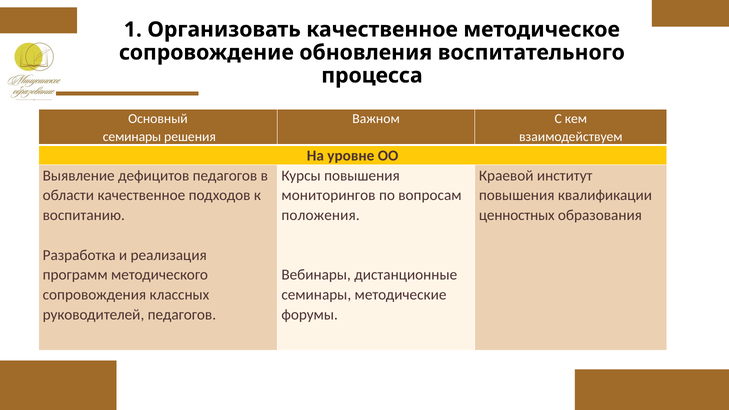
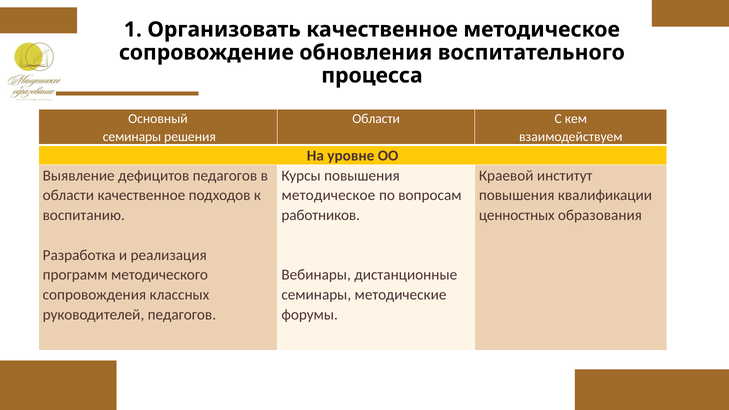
Важном at (376, 119): Важном -> Области
мониторингов at (328, 195): мониторингов -> методическое
положения: положения -> работников
